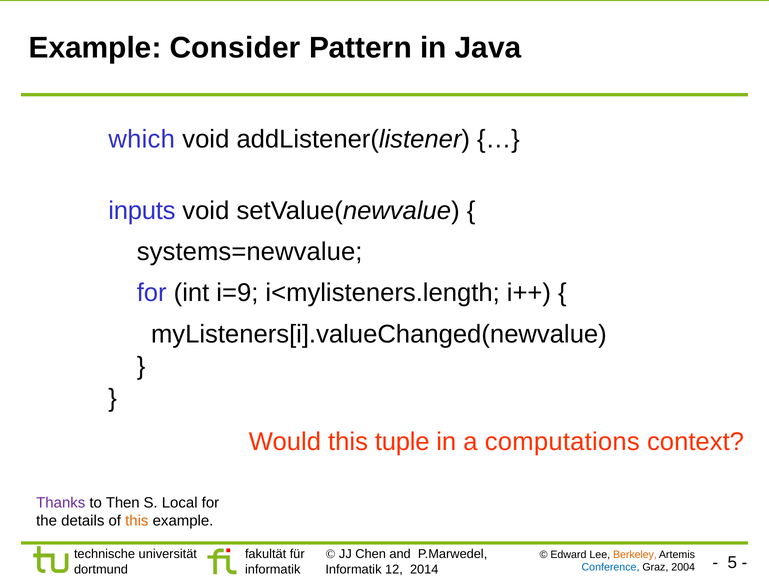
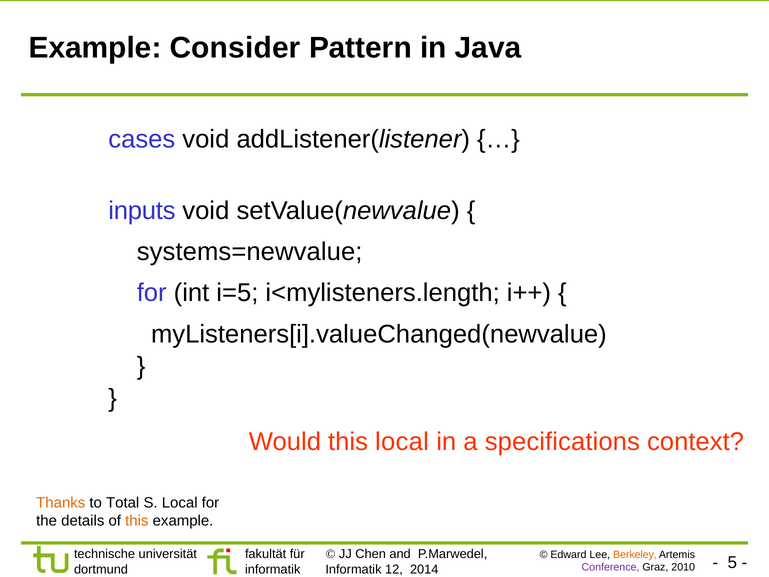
which: which -> cases
i=9: i=9 -> i=5
this tuple: tuple -> local
computations: computations -> specifications
Thanks colour: purple -> orange
Then: Then -> Total
Conference colour: blue -> purple
2004: 2004 -> 2010
